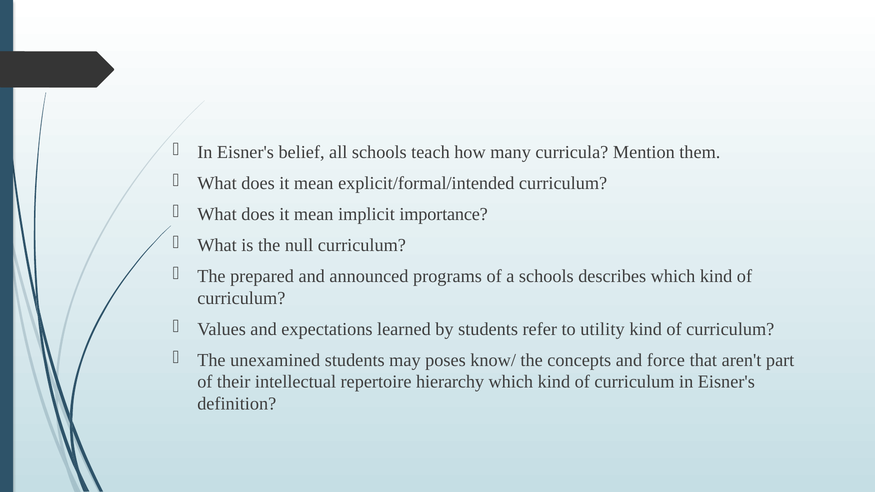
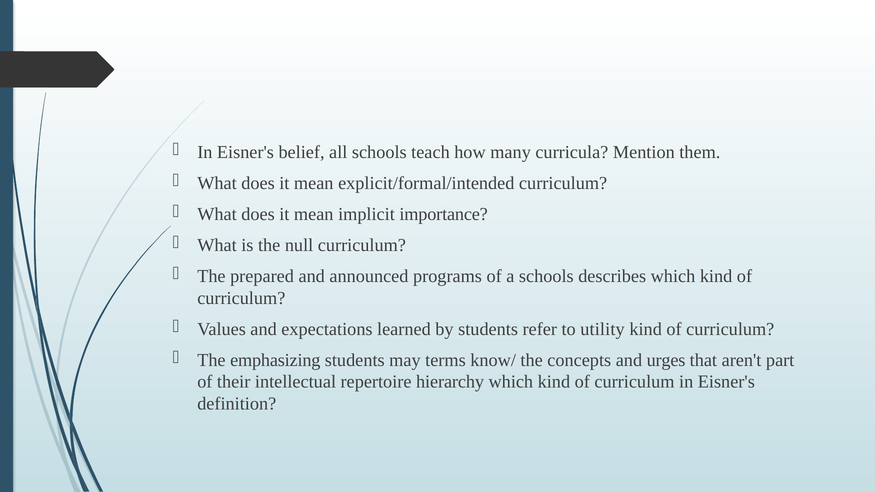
unexamined: unexamined -> emphasizing
poses: poses -> terms
force: force -> urges
